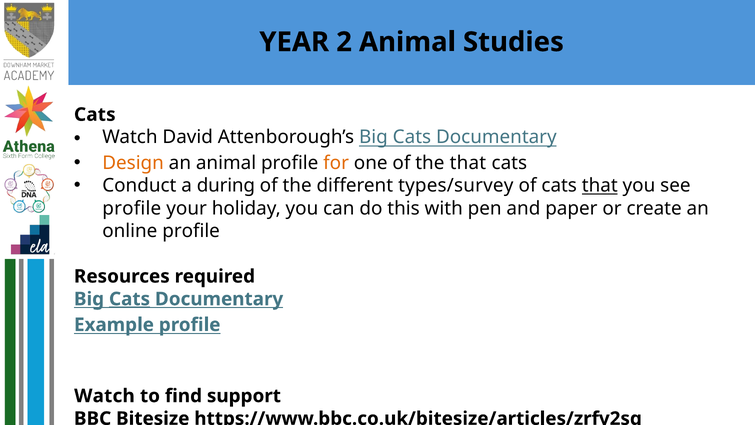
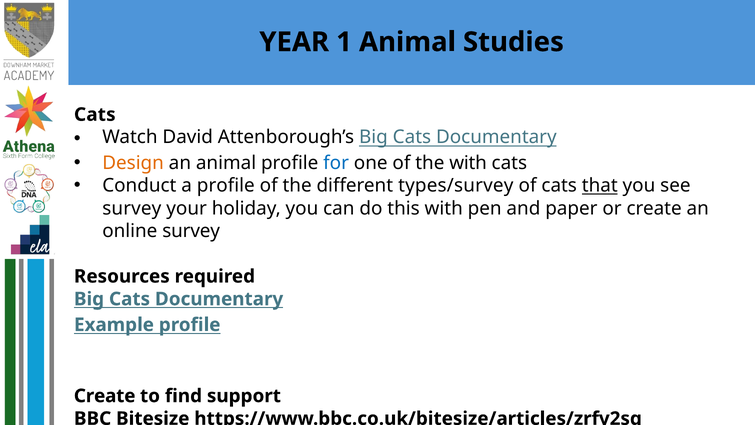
2: 2 -> 1
for colour: orange -> blue
the that: that -> with
a during: during -> profile
profile at (132, 208): profile -> survey
online profile: profile -> survey
Cats at (130, 299) underline: present -> none
Watch at (104, 396): Watch -> Create
